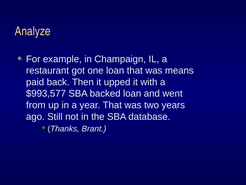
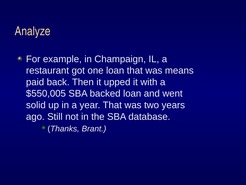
$993,577: $993,577 -> $550,005
from: from -> solid
